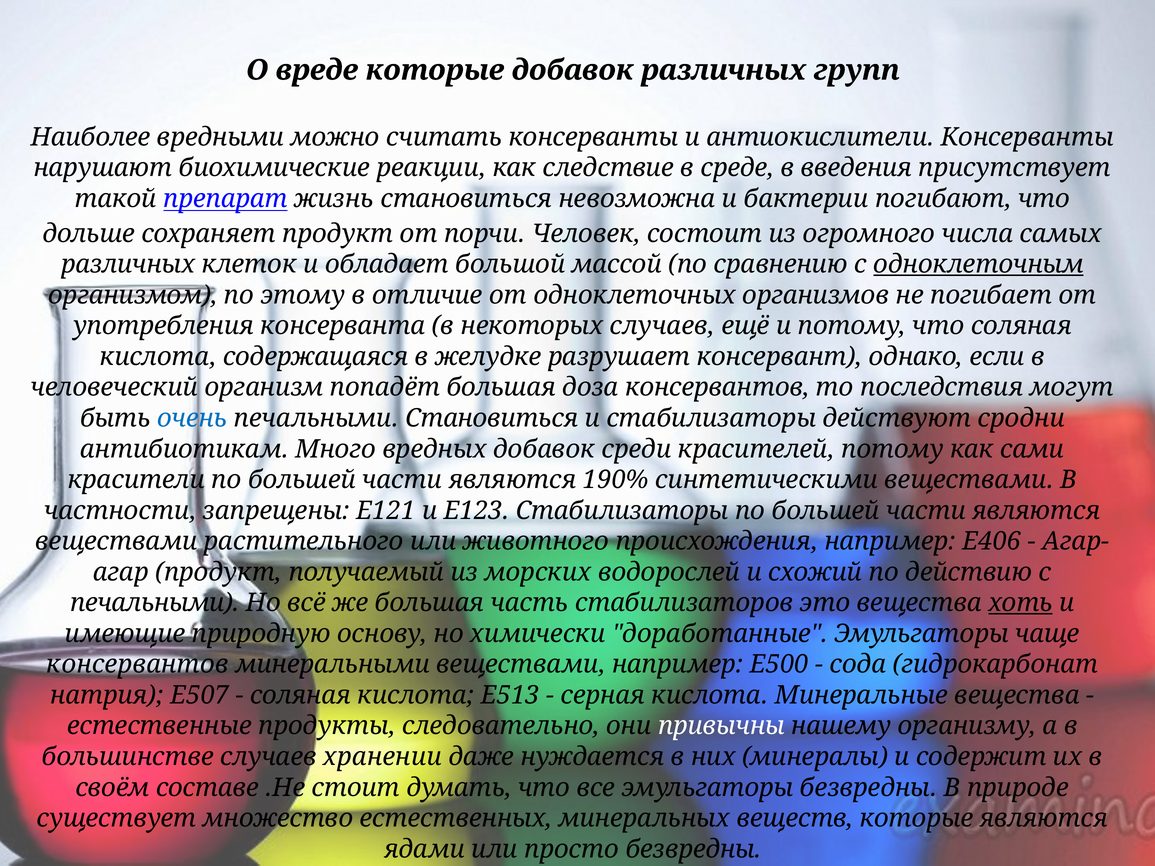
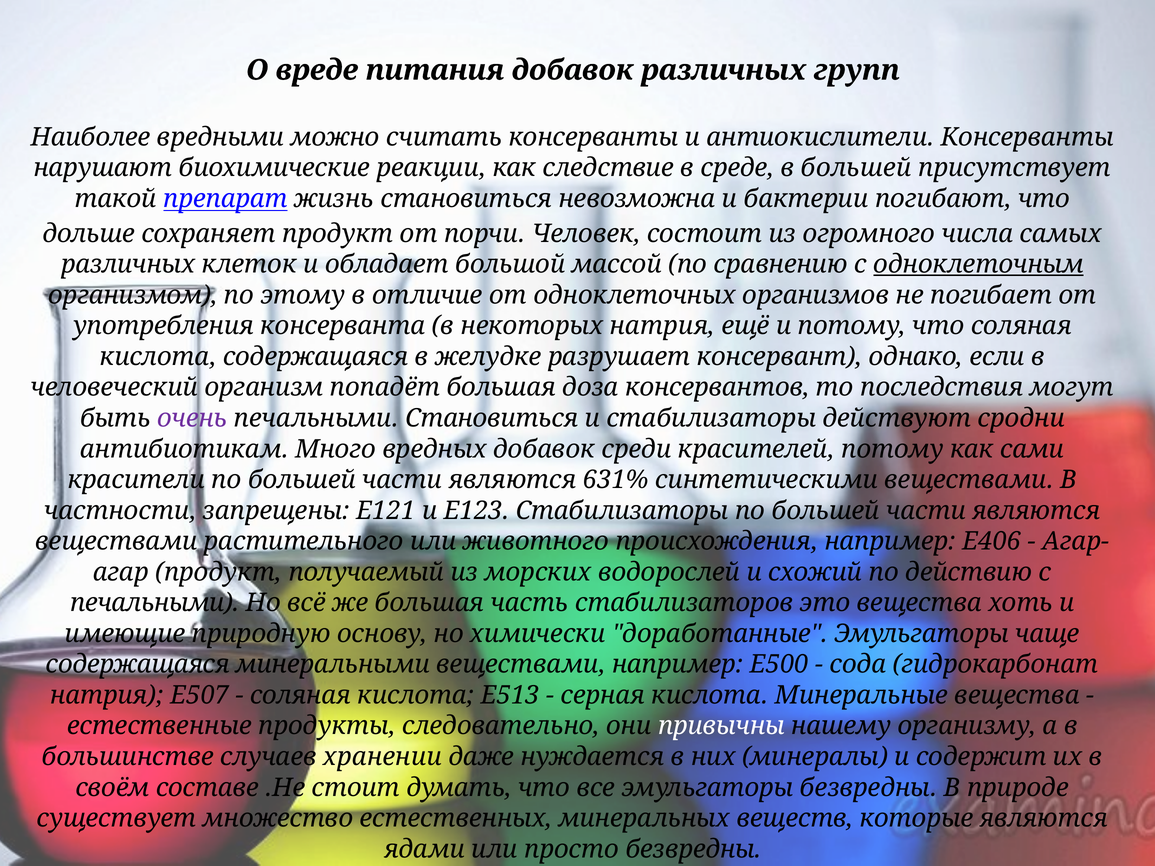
вреде которые: которые -> питания
в введения: введения -> большей
некоторых случаев: случаев -> натрия
очень colour: blue -> purple
190%: 190% -> 631%
хоть underline: present -> none
консервантов at (138, 665): консервантов -> содержащаяся
